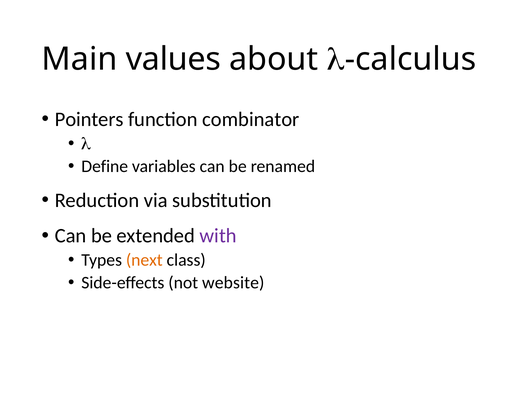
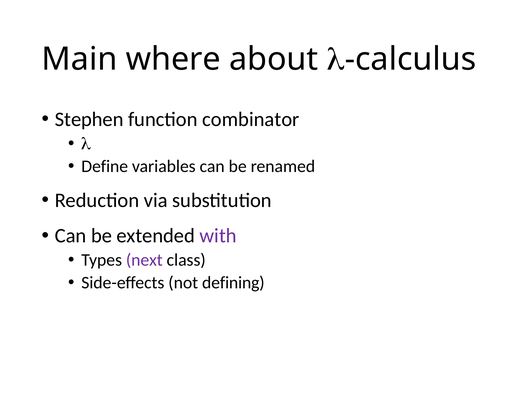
values: values -> where
Pointers: Pointers -> Stephen
next colour: orange -> purple
website: website -> defining
